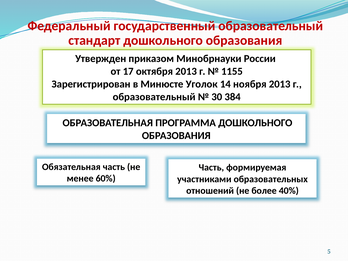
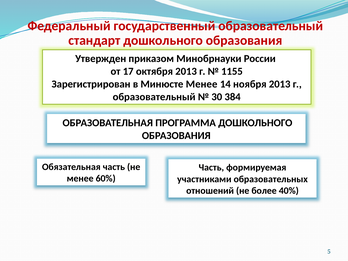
Минюсте Уголок: Уголок -> Менее
